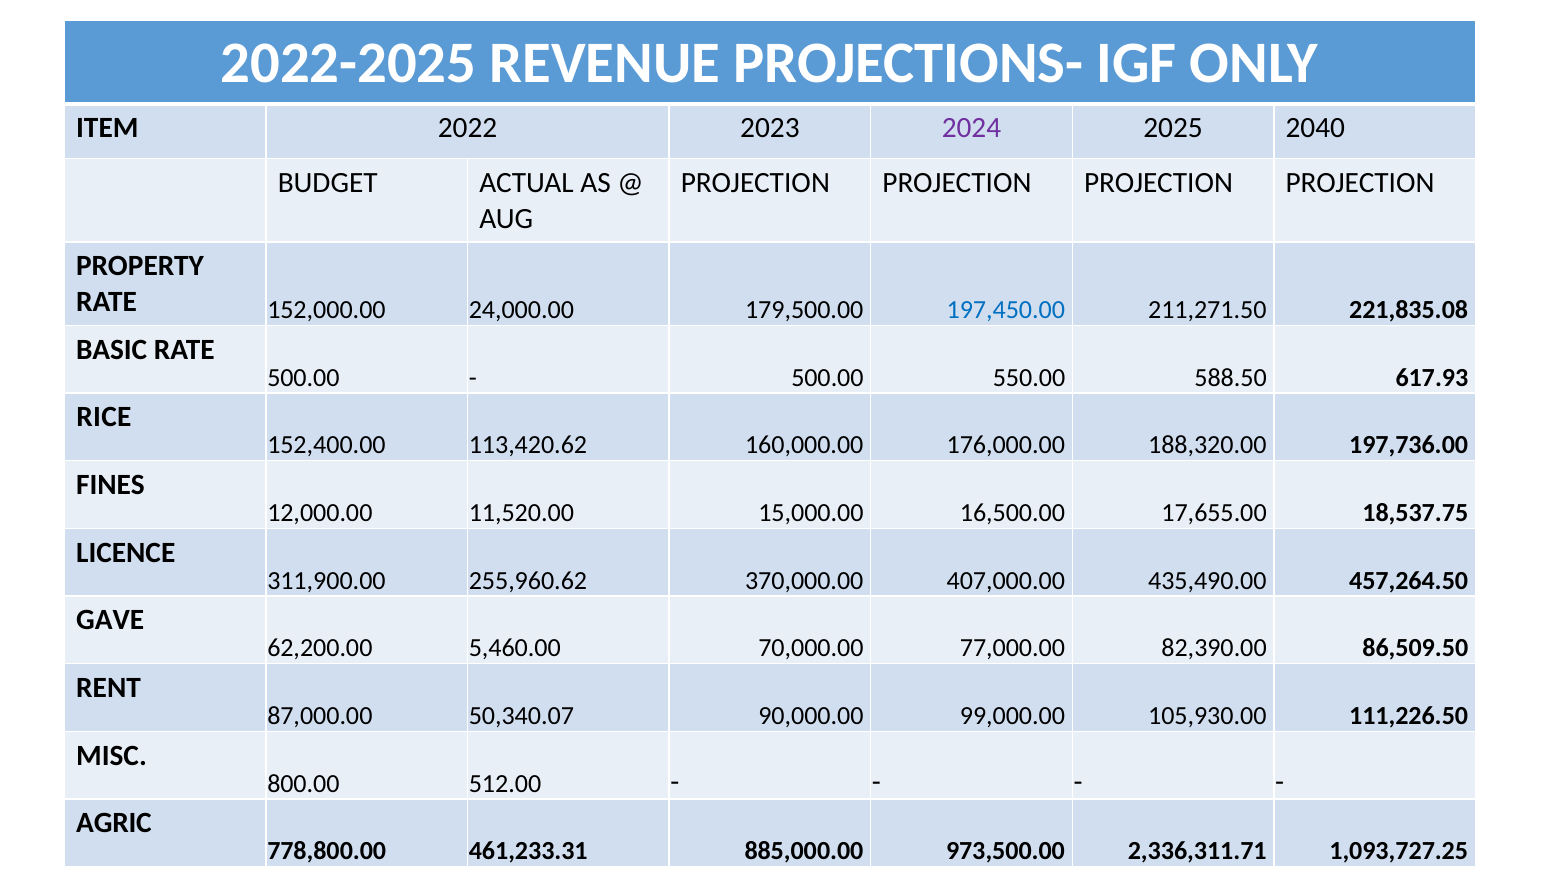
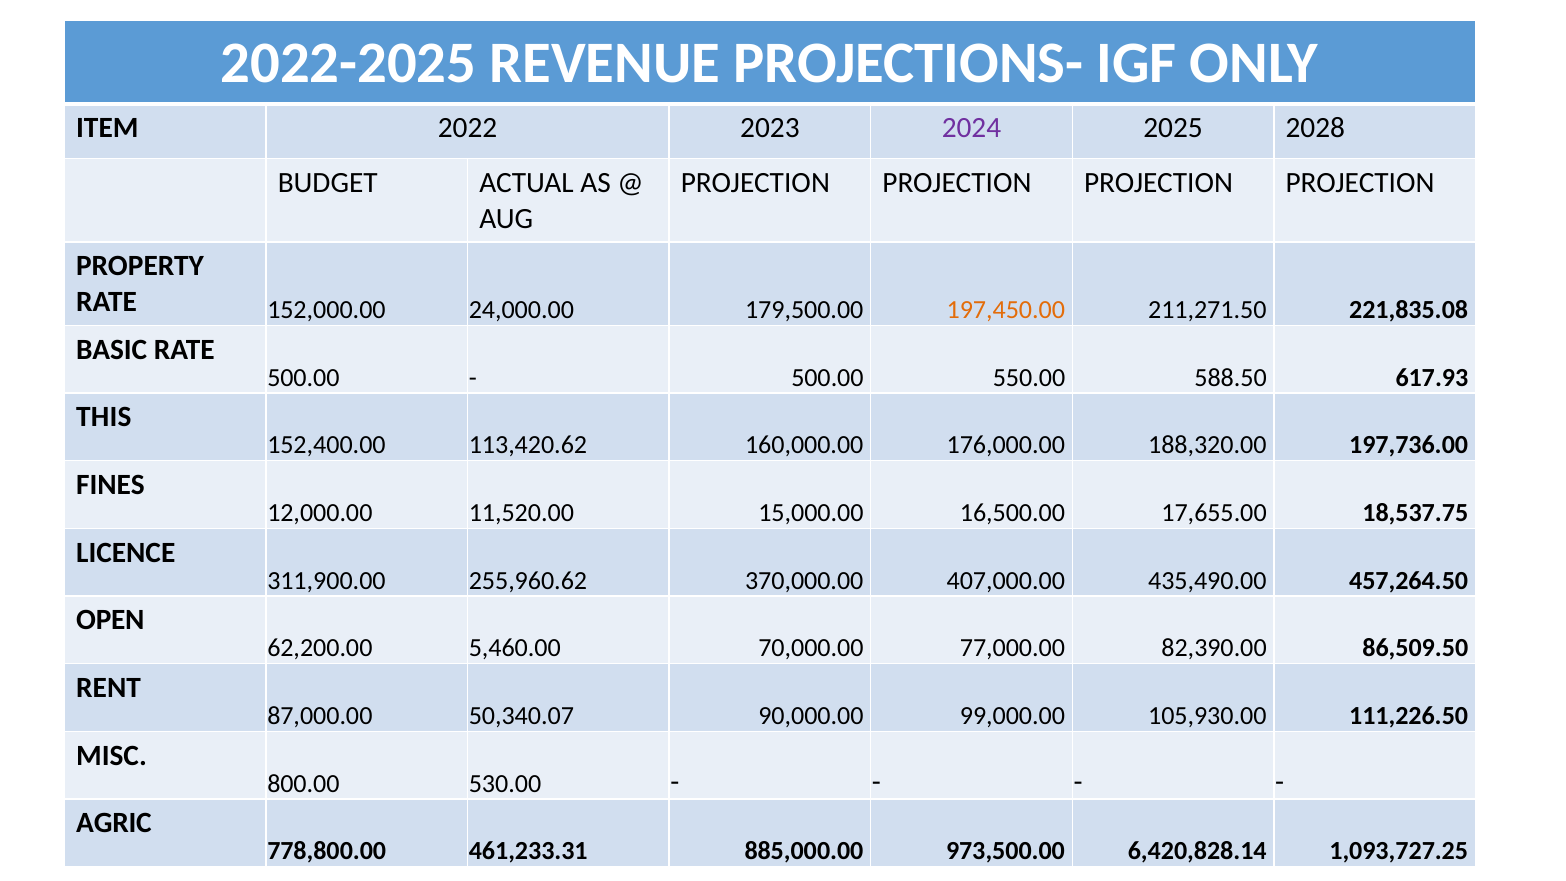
2040: 2040 -> 2028
197,450.00 colour: blue -> orange
RICE: RICE -> THIS
GAVE: GAVE -> OPEN
512.00: 512.00 -> 530.00
2,336,311.71: 2,336,311.71 -> 6,420,828.14
